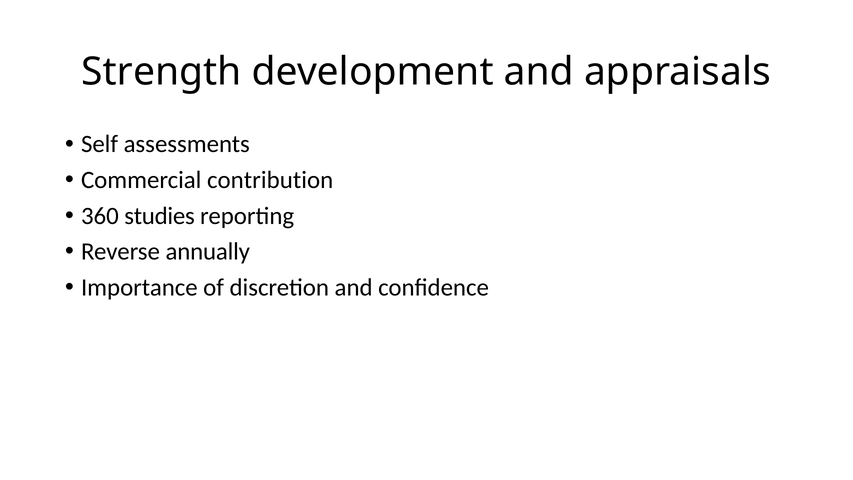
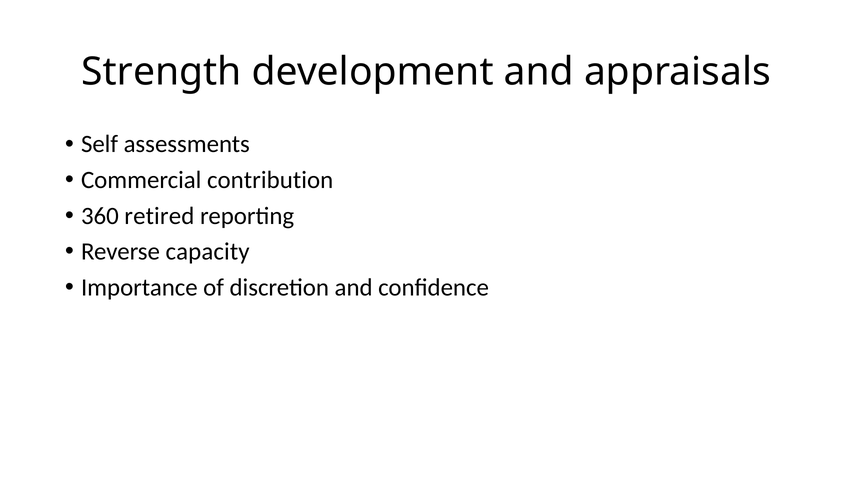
studies: studies -> retired
annually: annually -> capacity
